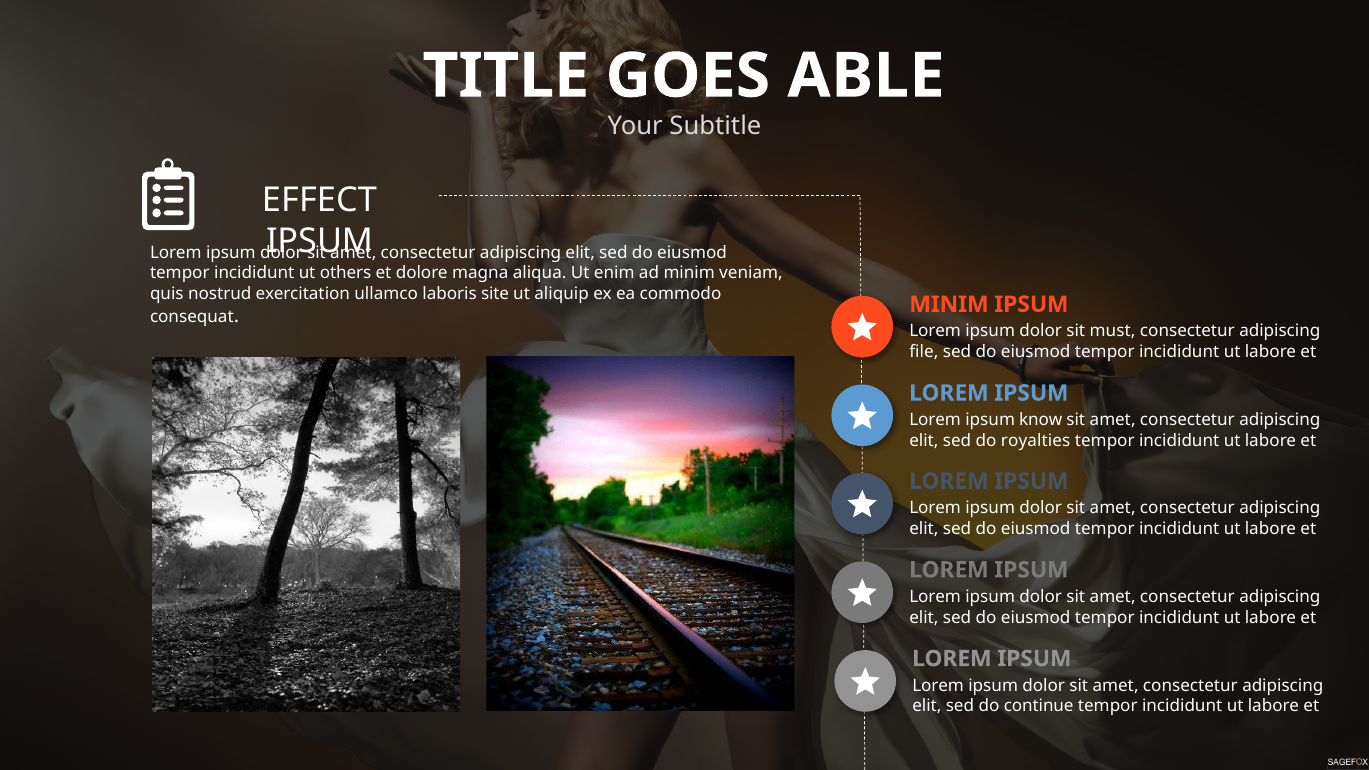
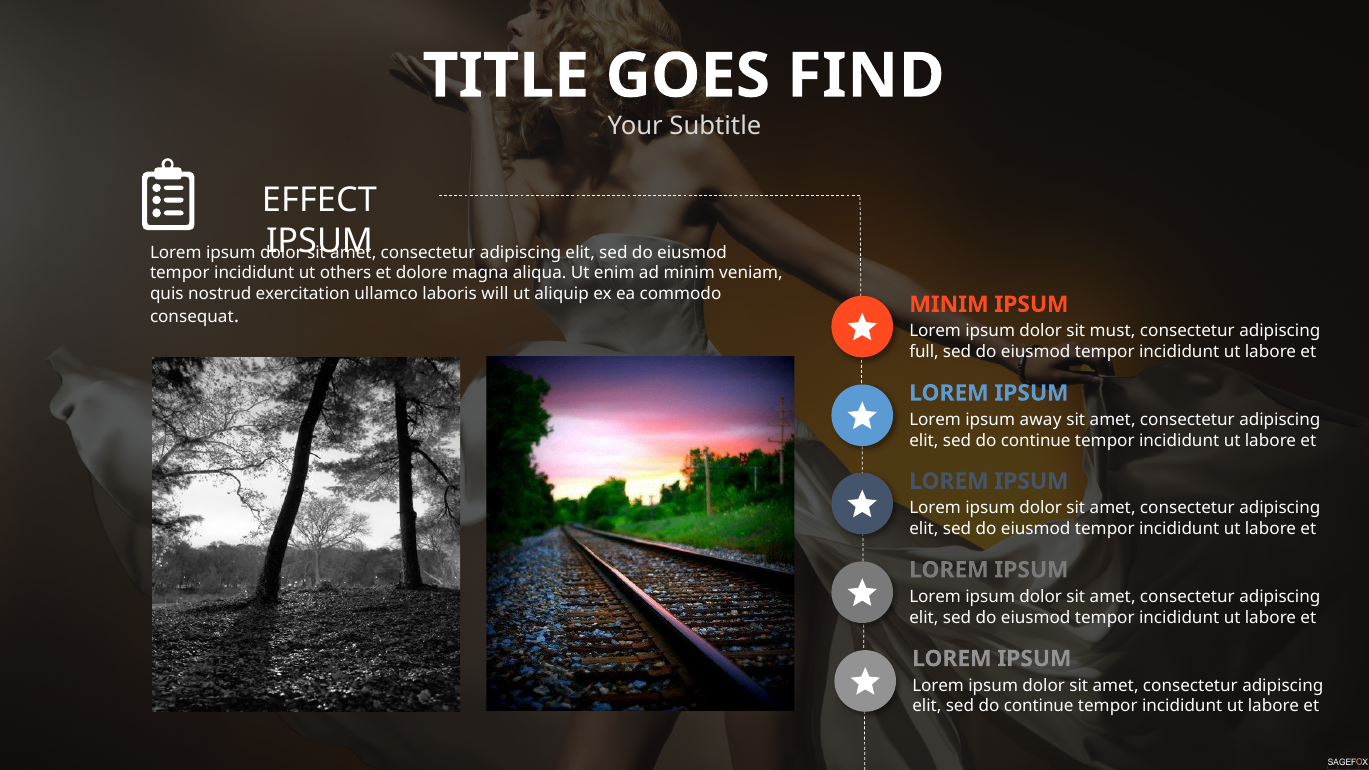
ABLE: ABLE -> FIND
site: site -> will
file: file -> full
know: know -> away
royalties at (1036, 441): royalties -> continue
